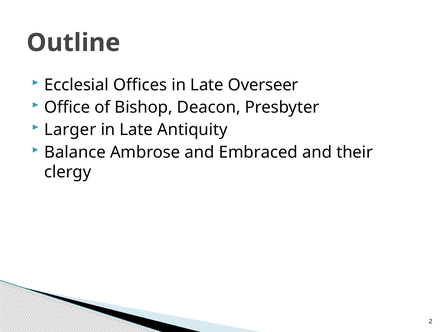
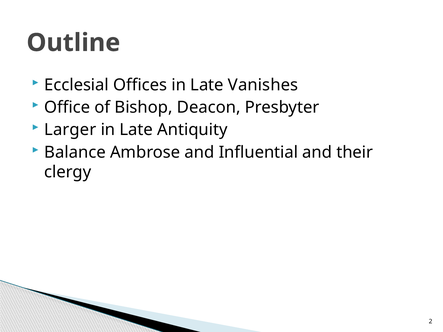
Overseer: Overseer -> Vanishes
Embraced: Embraced -> Influential
